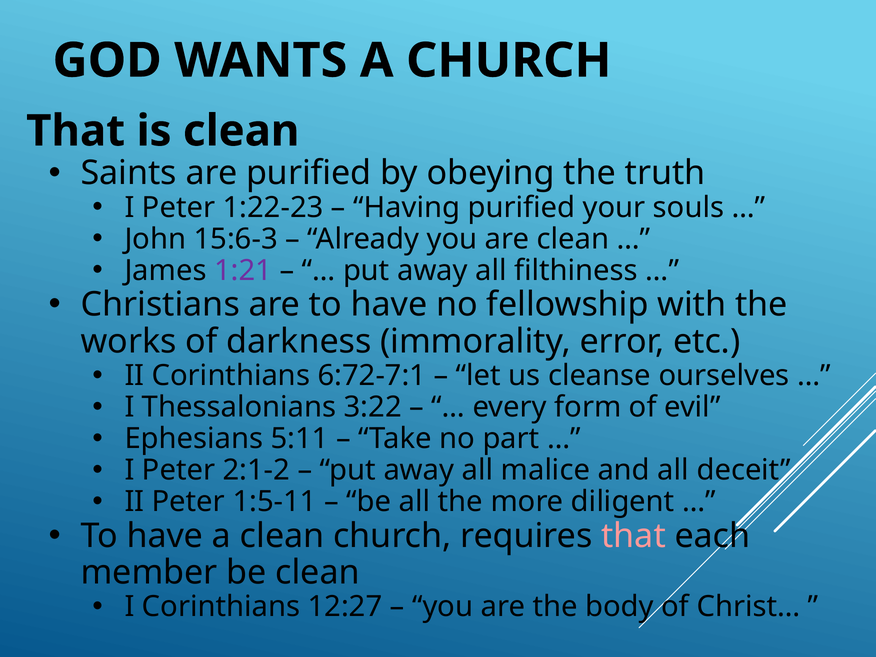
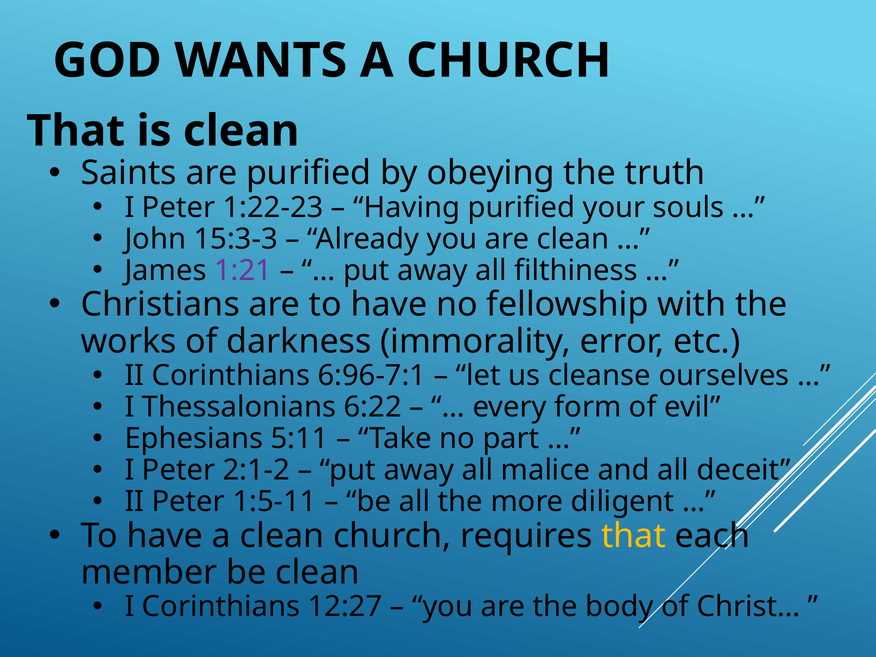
15:6-3: 15:6-3 -> 15:3-3
6:72-7:1: 6:72-7:1 -> 6:96-7:1
3:22: 3:22 -> 6:22
that at (634, 536) colour: pink -> yellow
